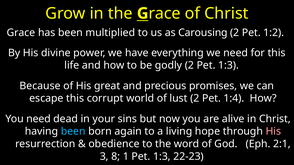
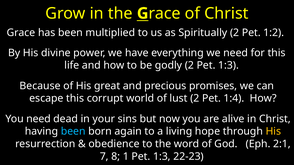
Carousing: Carousing -> Spiritually
His at (273, 132) colour: pink -> yellow
3: 3 -> 7
